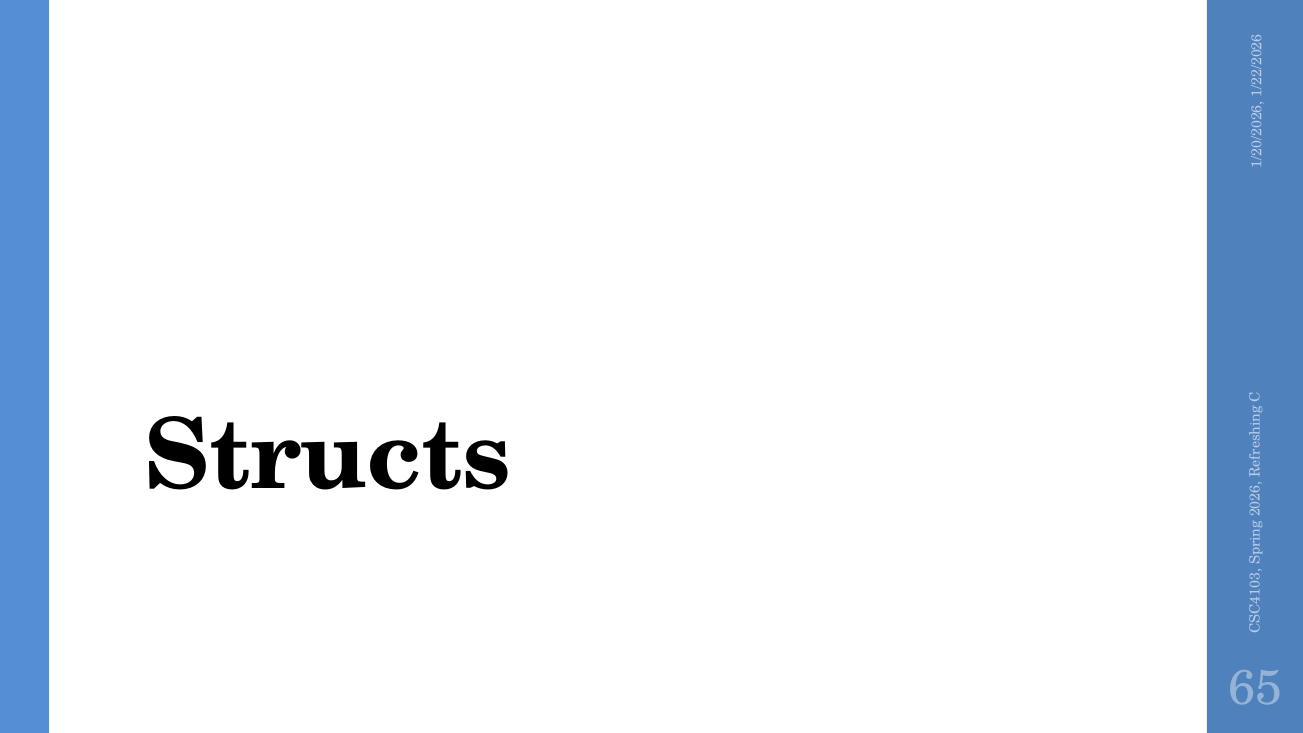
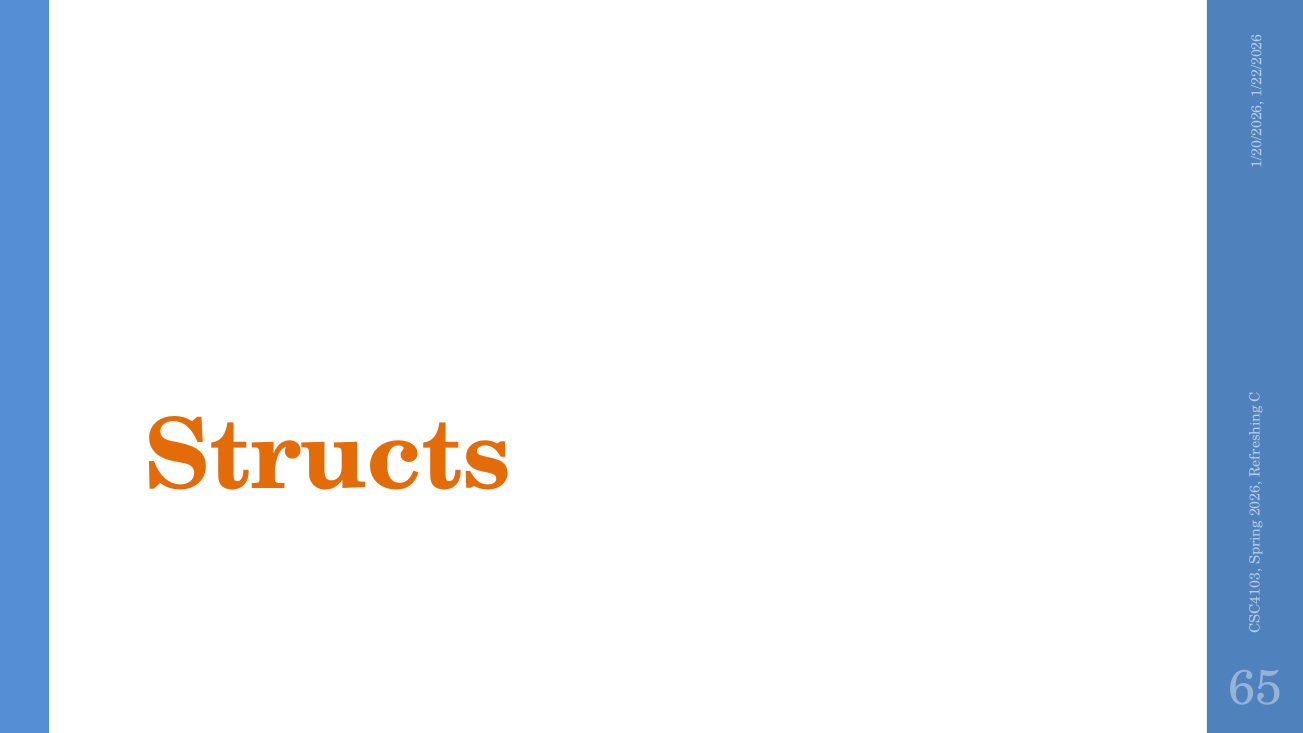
Structs colour: black -> orange
